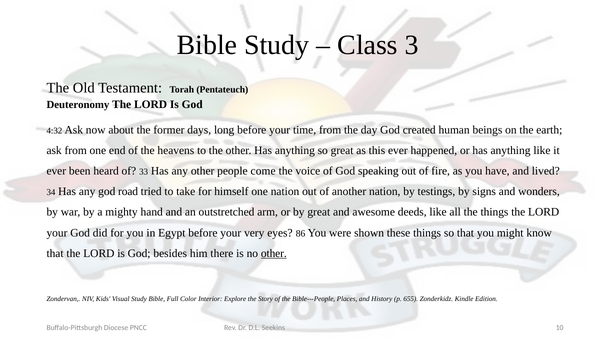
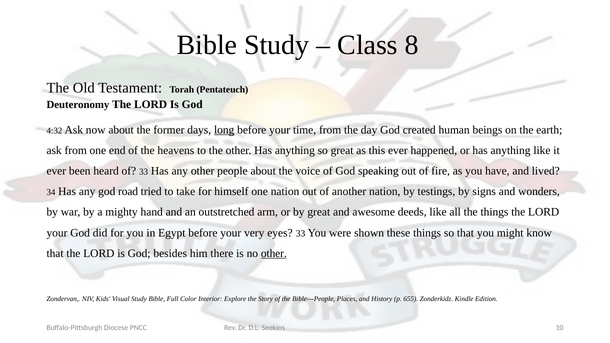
3: 3 -> 8
long underline: none -> present
people come: come -> about
eyes 86: 86 -> 33
